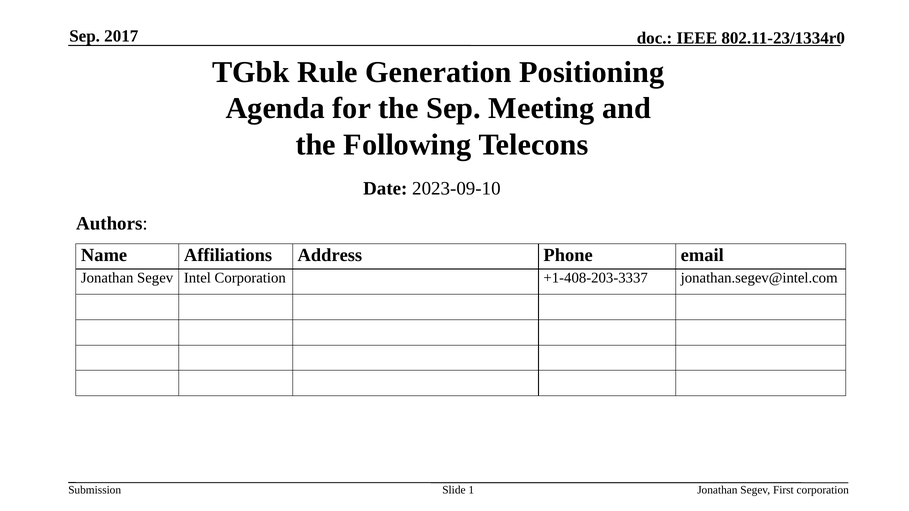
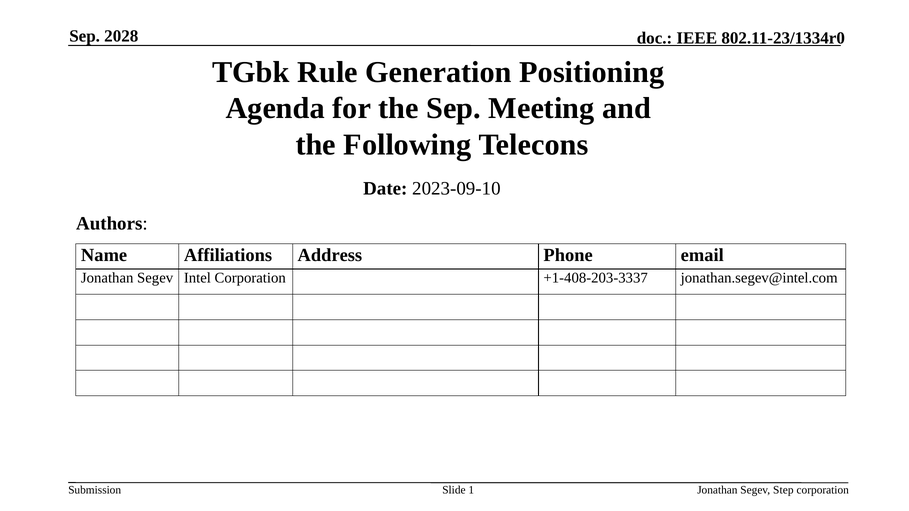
2017: 2017 -> 2028
First: First -> Step
